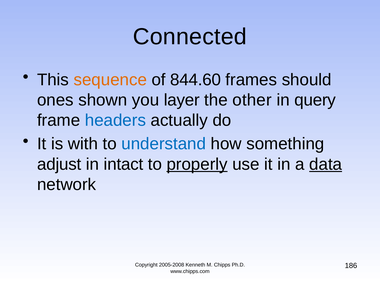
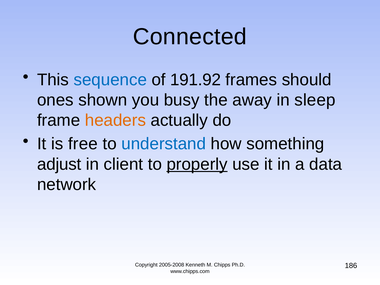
sequence colour: orange -> blue
844.60: 844.60 -> 191.92
layer: layer -> busy
other: other -> away
query: query -> sleep
headers colour: blue -> orange
with: with -> free
intact: intact -> client
data underline: present -> none
